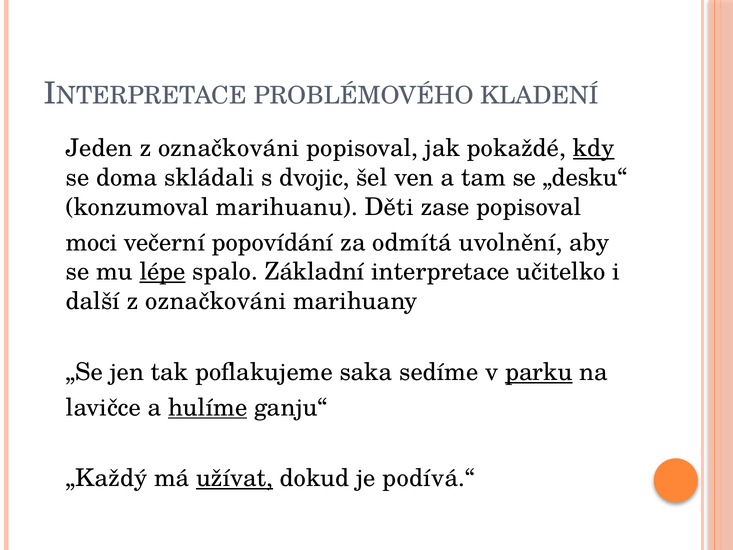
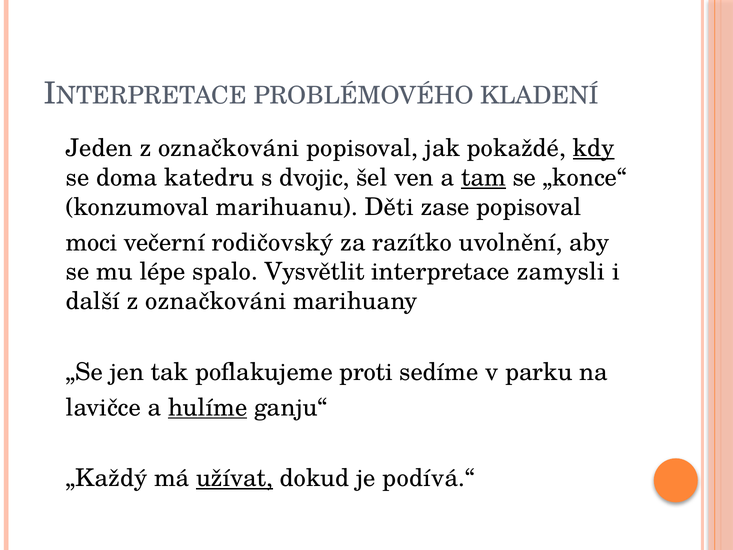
skládali: skládali -> katedru
tam underline: none -> present
„desku“: „desku“ -> „konce“
popovídání: popovídání -> rodičovský
odmítá: odmítá -> razítko
lépe underline: present -> none
Základní: Základní -> Vysvětlit
učitelko: učitelko -> zamysli
saka: saka -> proti
parku underline: present -> none
